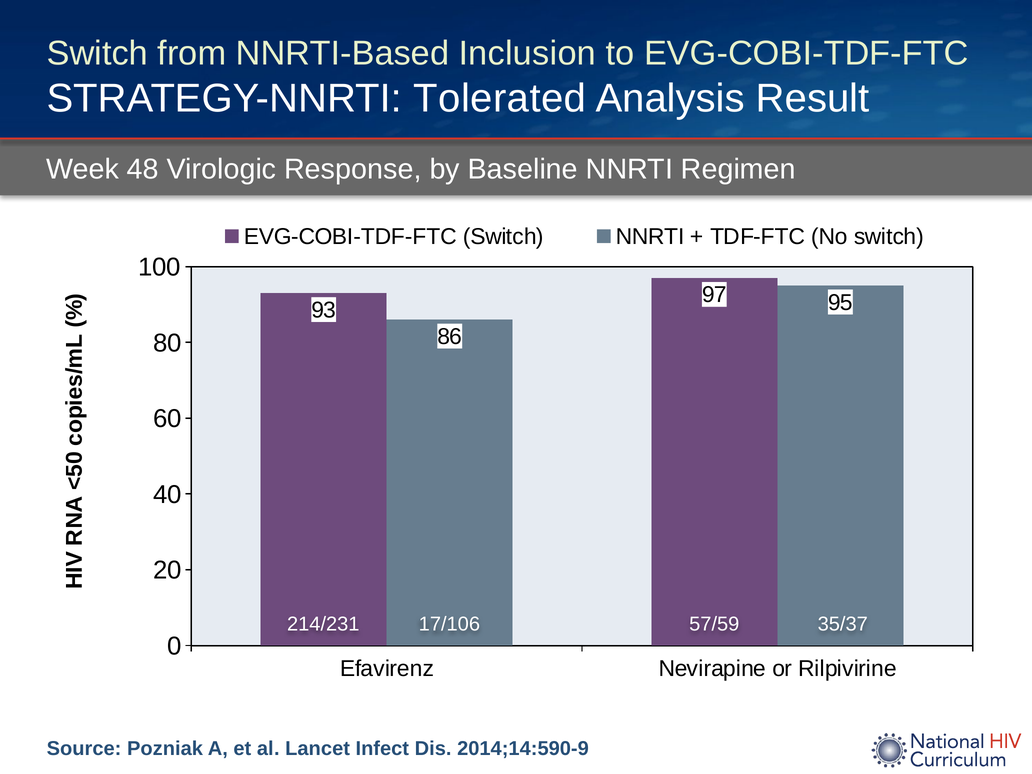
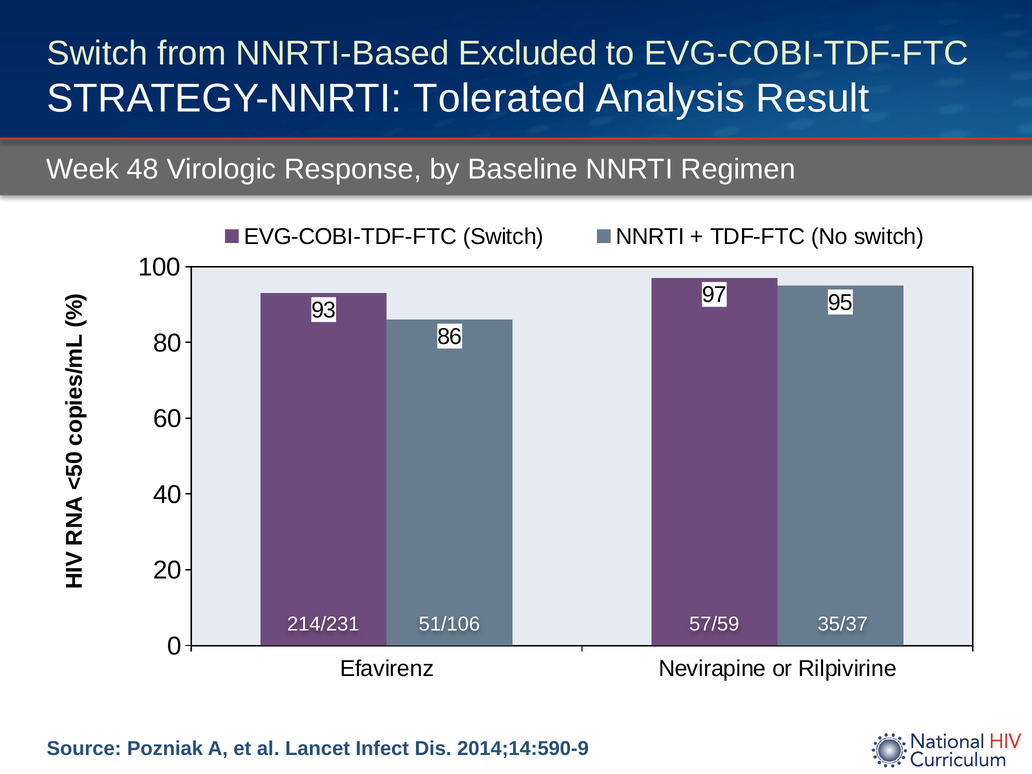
Inclusion: Inclusion -> Excluded
17/106: 17/106 -> 51/106
